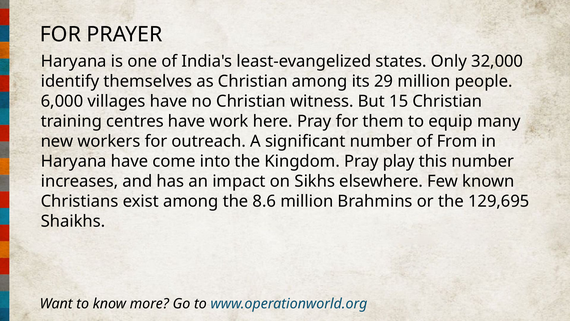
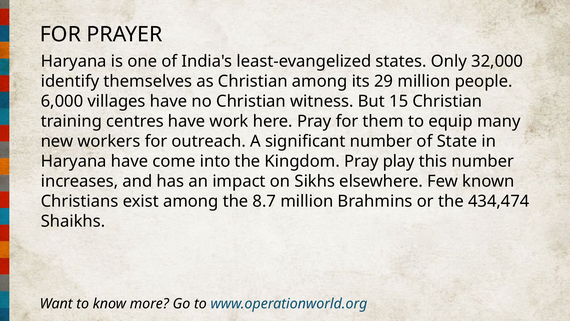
From: From -> State
8.6: 8.6 -> 8.7
129,695: 129,695 -> 434,474
